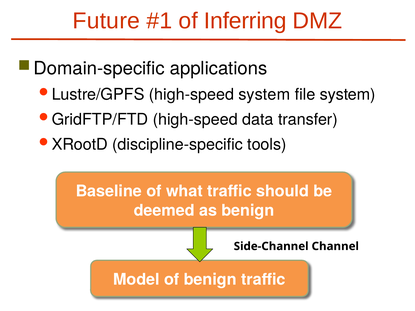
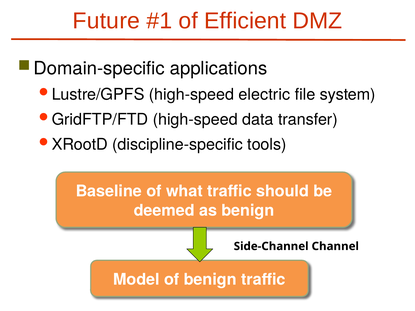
Inferring: Inferring -> Efficient
high-speed system: system -> electric
